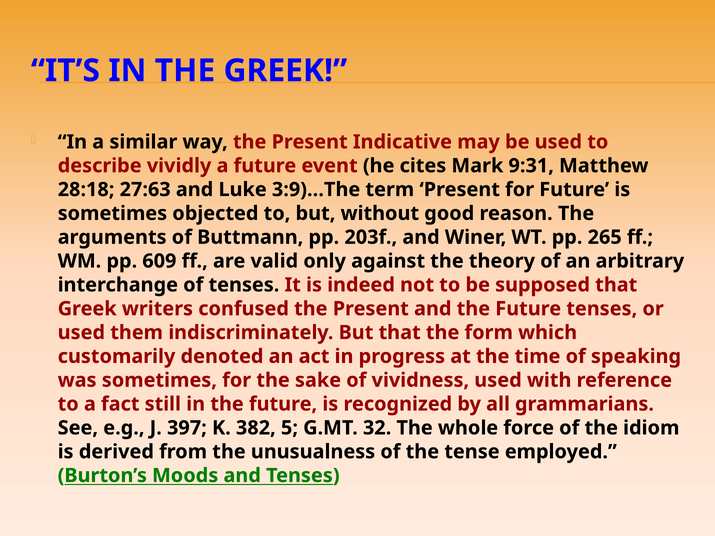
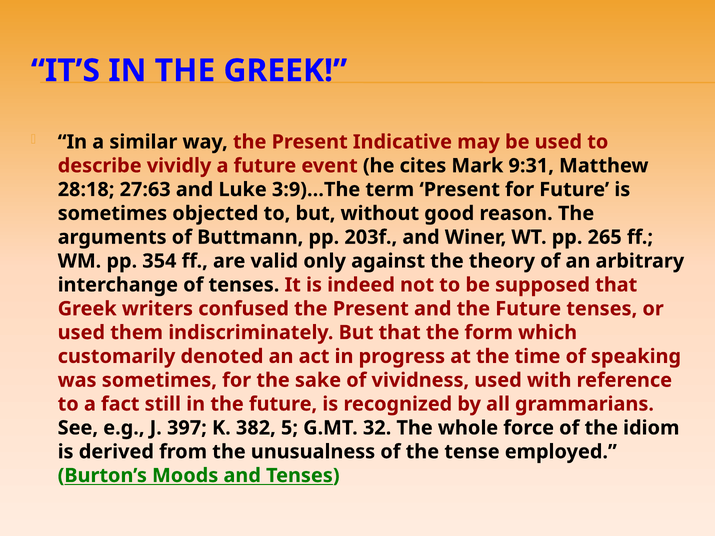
609: 609 -> 354
